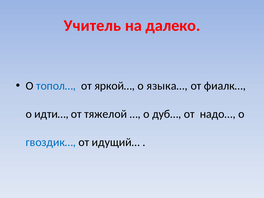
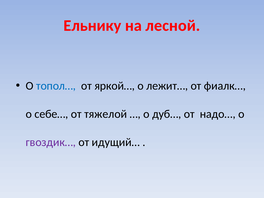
Учитель: Учитель -> Ельнику
далеко: далеко -> лесной
языка…: языка… -> лежит…
идти…: идти… -> себе…
гвоздик… colour: blue -> purple
